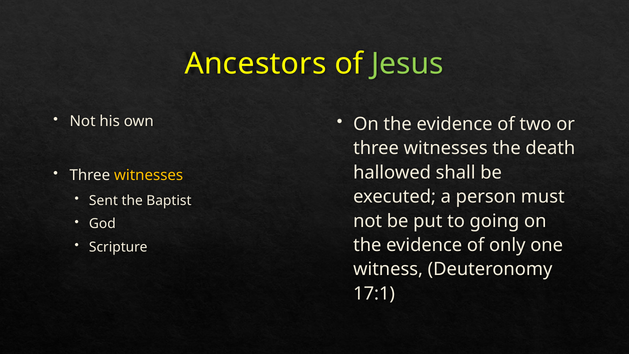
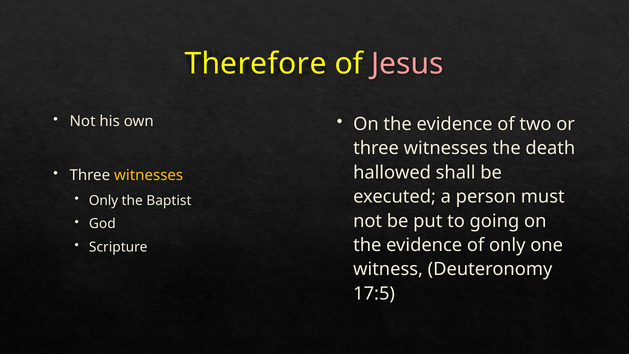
Ancestors: Ancestors -> Therefore
Jesus colour: light green -> pink
Sent at (103, 201): Sent -> Only
17:1: 17:1 -> 17:5
